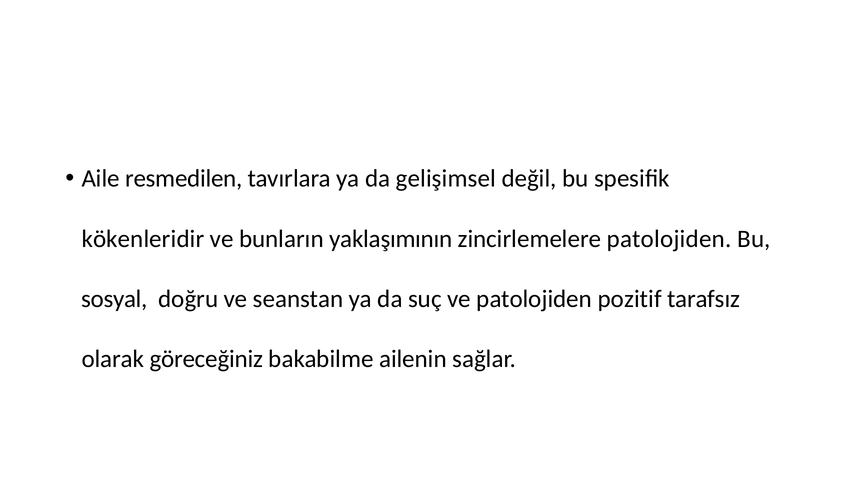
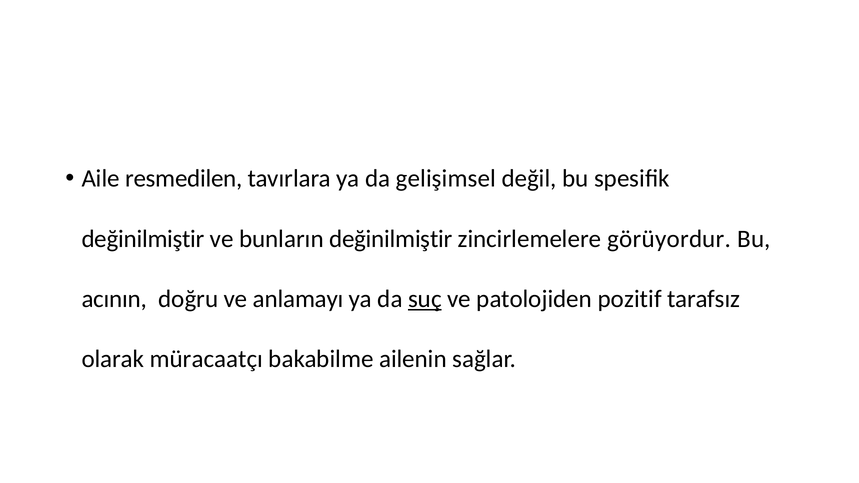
kökenleridir at (143, 239): kökenleridir -> değinilmiştir
bunların yaklaşımının: yaklaşımının -> değinilmiştir
zincirlemelere patolojiden: patolojiden -> görüyordur
sosyal: sosyal -> acının
seanstan: seanstan -> anlamayı
suç underline: none -> present
göreceğiniz: göreceğiniz -> müracaatçı
